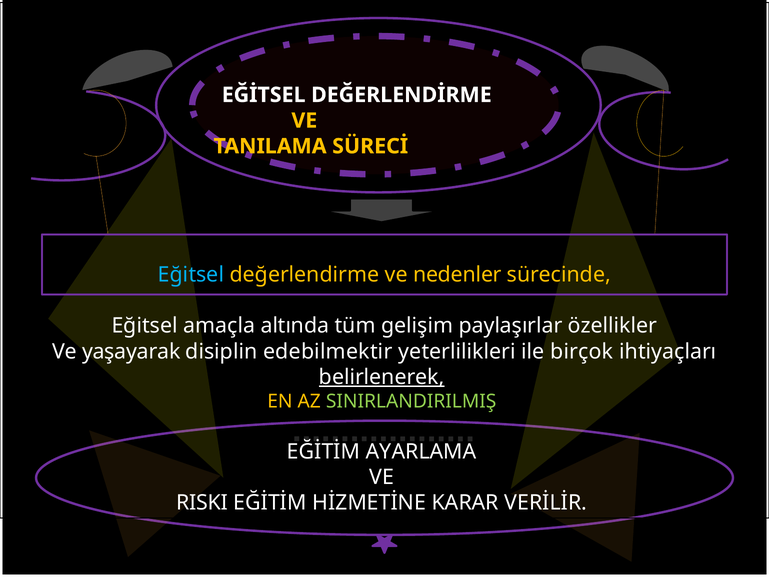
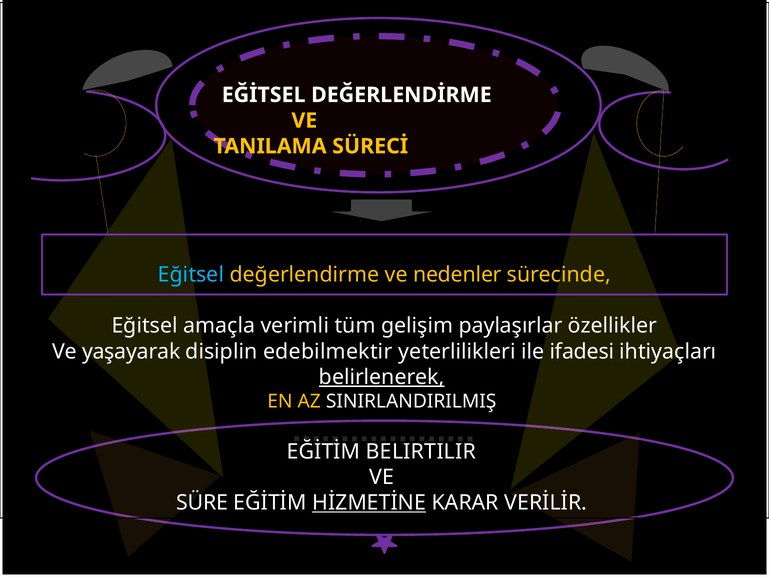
altında: altında -> verimli
birçok: birçok -> ifadesi
SINIRLANDIRILMIŞ colour: light green -> white
AYARLAMA: AYARLAMA -> BELIRTILIR
RISKI: RISKI -> SÜRE
HİZMETİNE underline: none -> present
